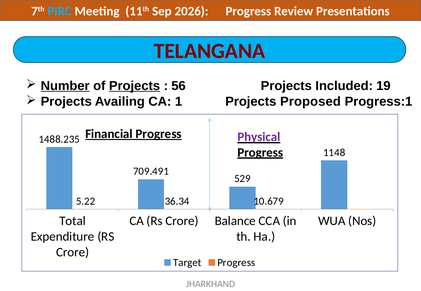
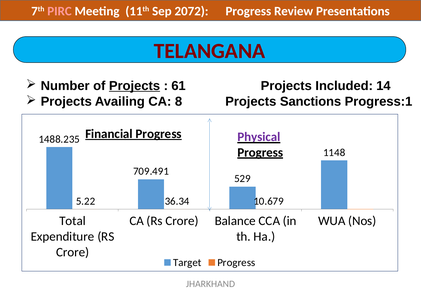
PIRC colour: light blue -> pink
2026: 2026 -> 2072
Number underline: present -> none
56: 56 -> 61
19: 19 -> 14
1: 1 -> 8
Proposed: Proposed -> Sanctions
